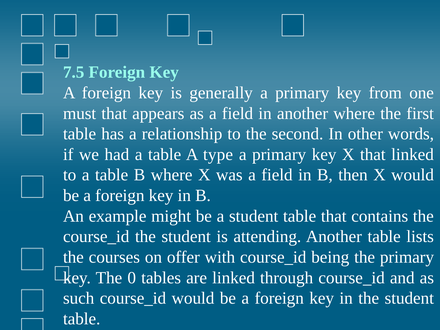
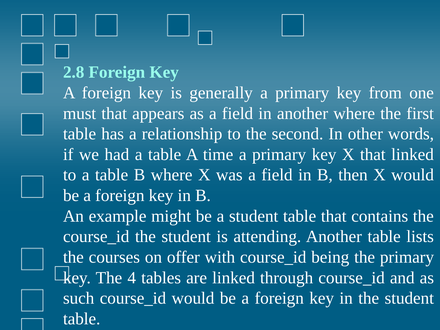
7.5: 7.5 -> 2.8
type: type -> time
0: 0 -> 4
